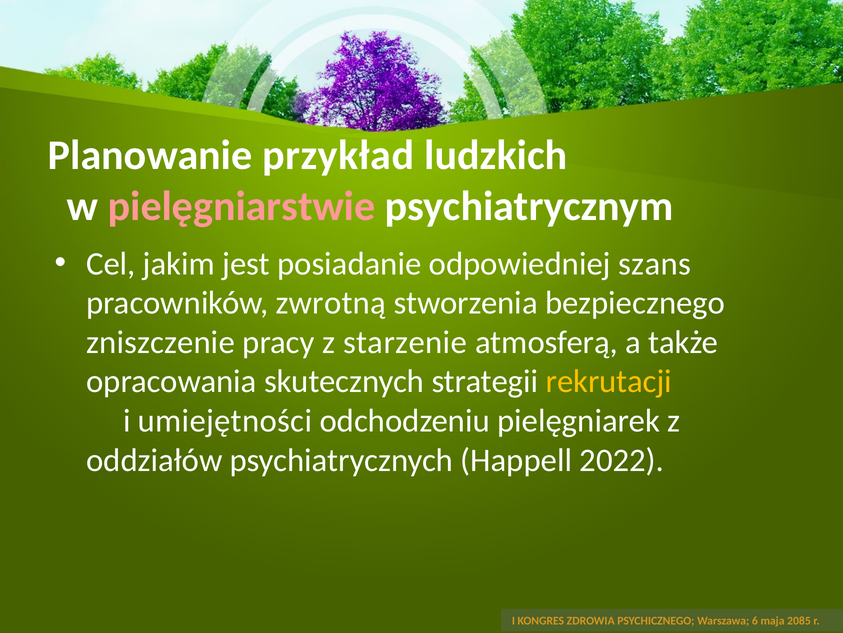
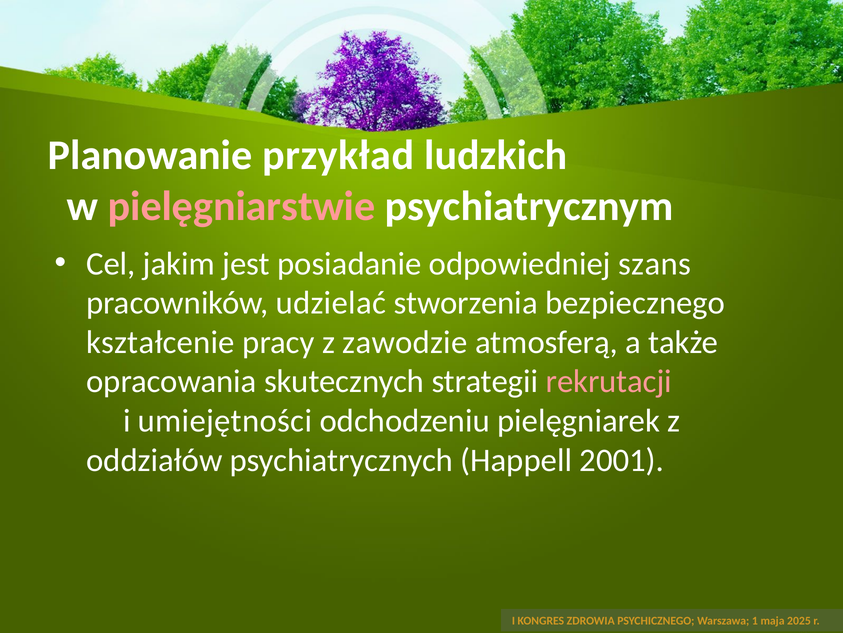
zwrotną: zwrotną -> udzielać
zniszczenie: zniszczenie -> kształcenie
starzenie: starzenie -> zawodzie
rekrutacji colour: yellow -> pink
2022: 2022 -> 2001
6: 6 -> 1
2085: 2085 -> 2025
